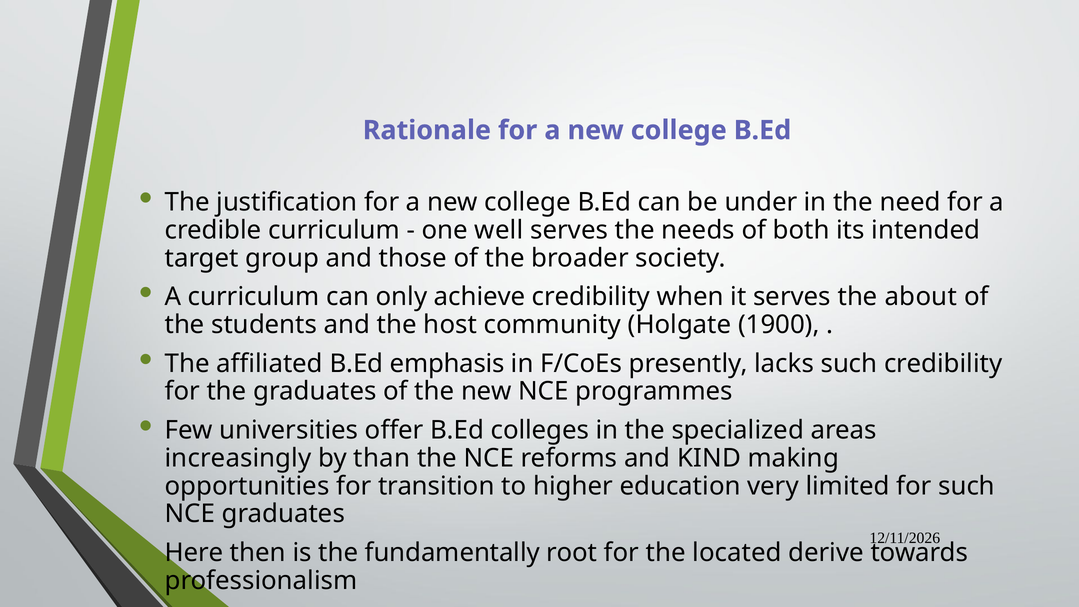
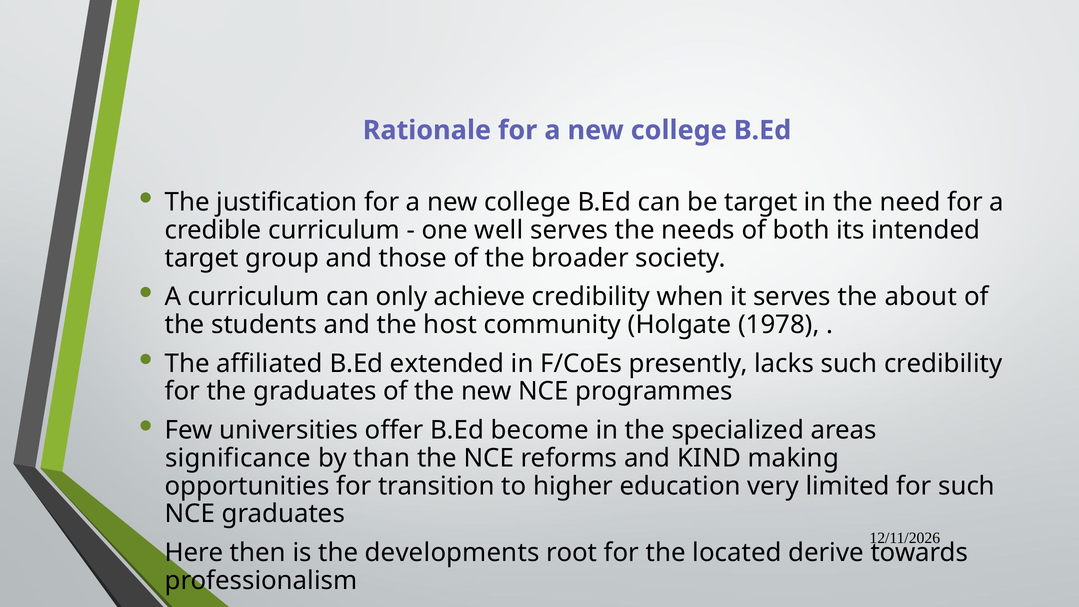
be under: under -> target
1900: 1900 -> 1978
emphasis: emphasis -> extended
colleges: colleges -> become
increasingly: increasingly -> significance
fundamentally: fundamentally -> developments
